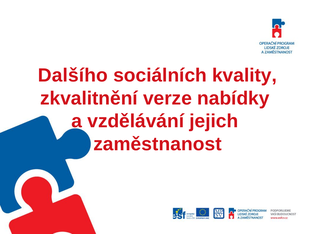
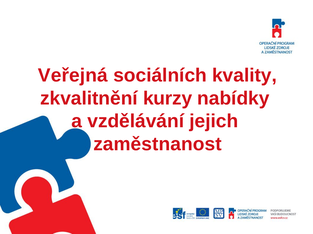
Dalšího: Dalšího -> Veřejná
verze: verze -> kurzy
